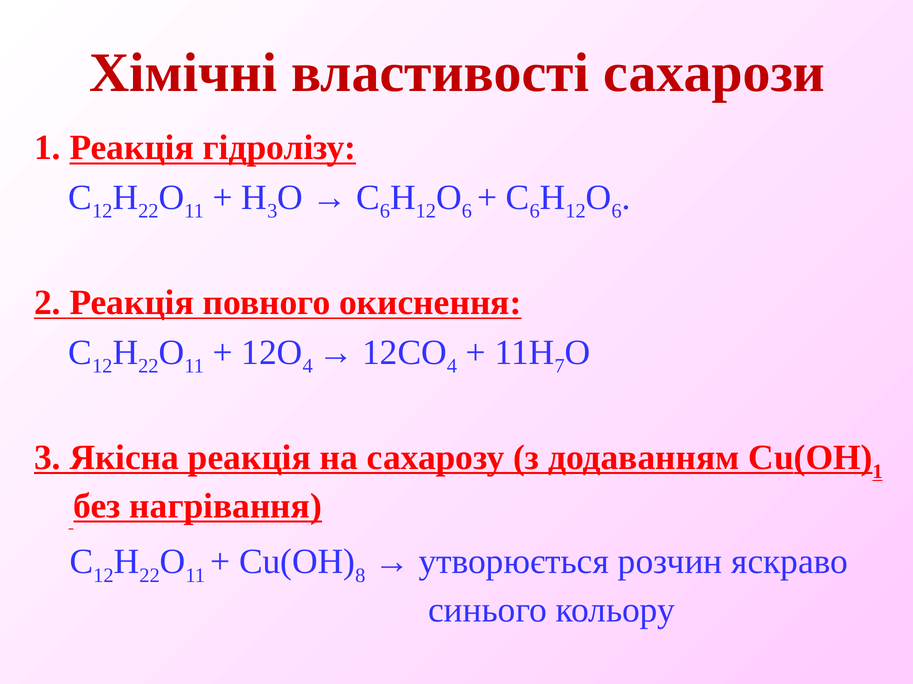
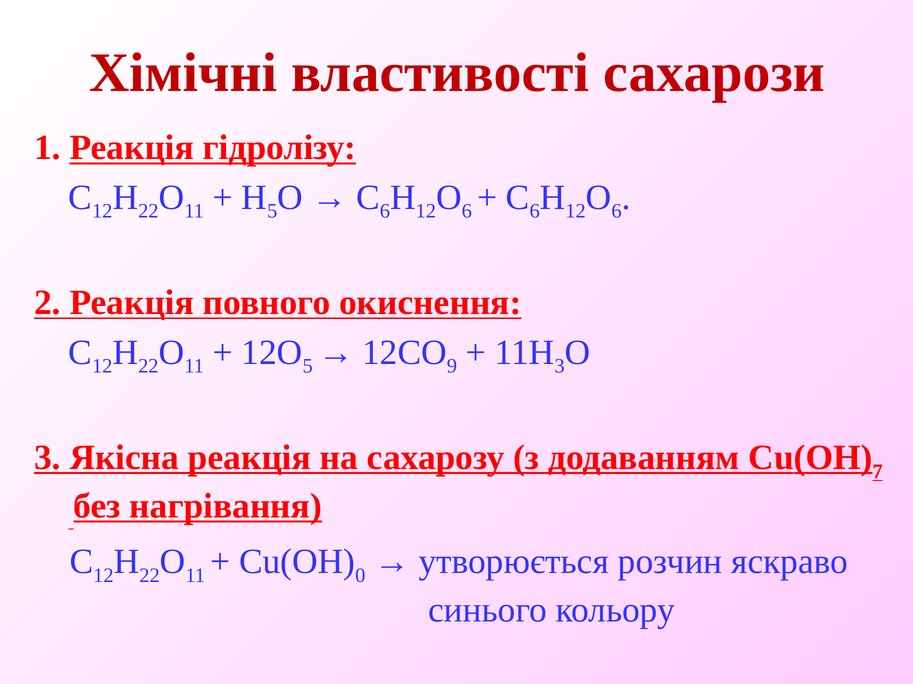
3 at (272, 211): 3 -> 5
4 at (308, 367): 4 -> 5
4 at (452, 367): 4 -> 9
7 at (560, 367): 7 -> 3
1 at (878, 472): 1 -> 7
8: 8 -> 0
